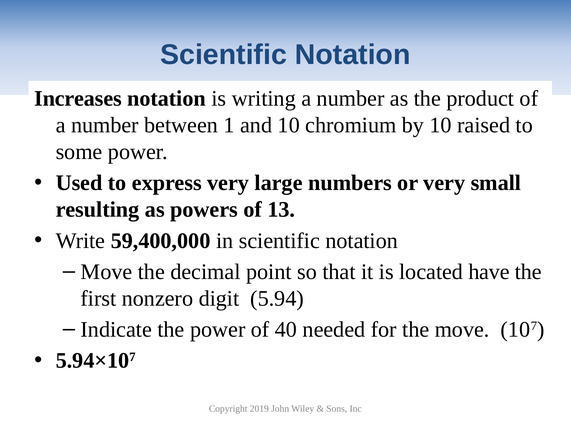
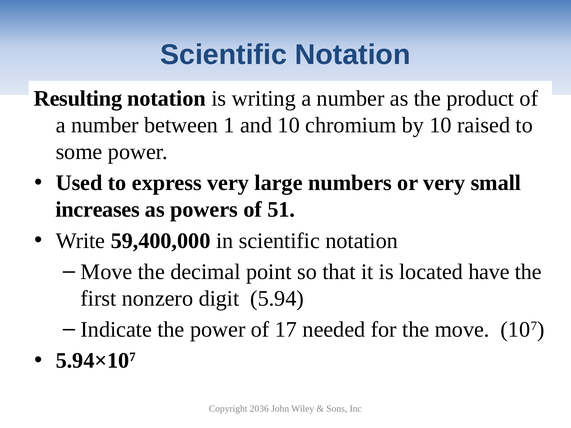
Increases: Increases -> Resulting
resulting: resulting -> increases
13: 13 -> 51
40: 40 -> 17
2019: 2019 -> 2036
